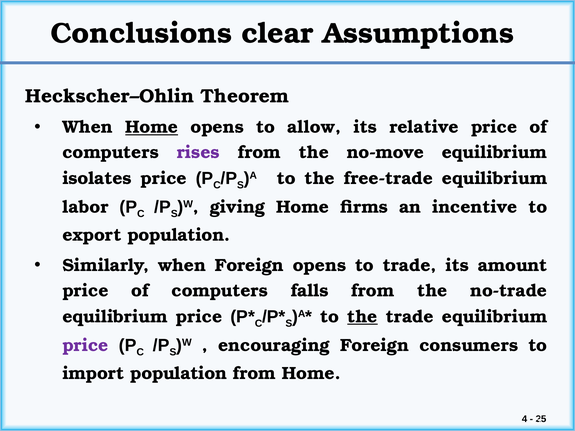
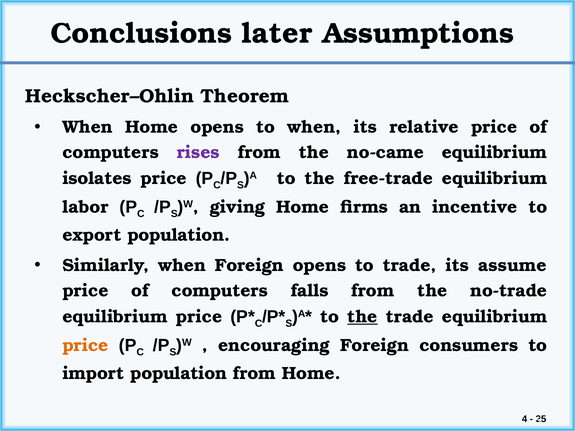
clear: clear -> later
Home at (152, 127) underline: present -> none
to allow: allow -> when
no-move: no-move -> no-came
amount: amount -> assume
price at (85, 345) colour: purple -> orange
